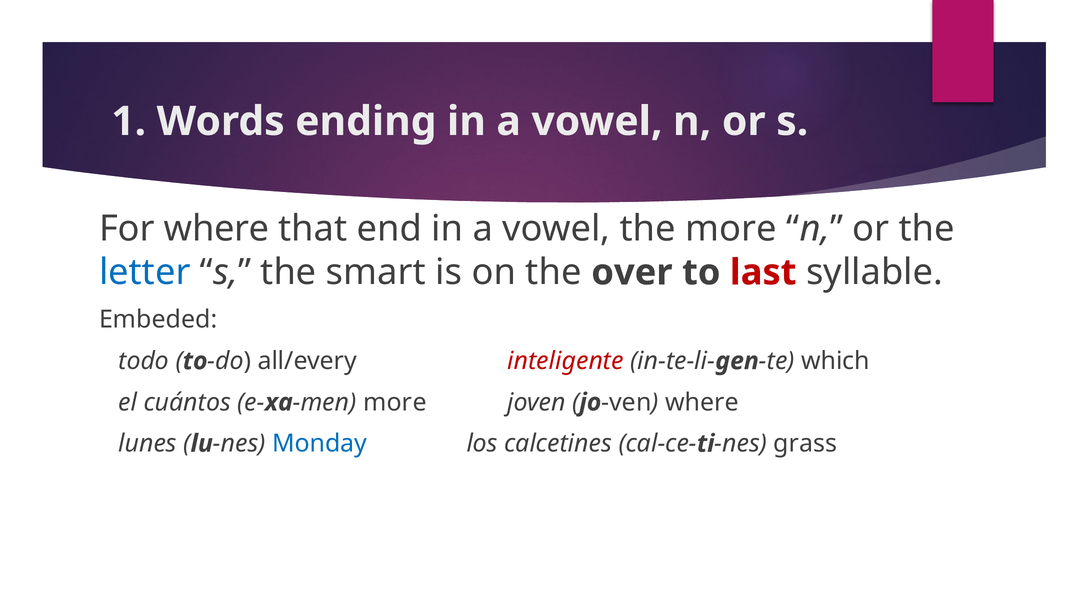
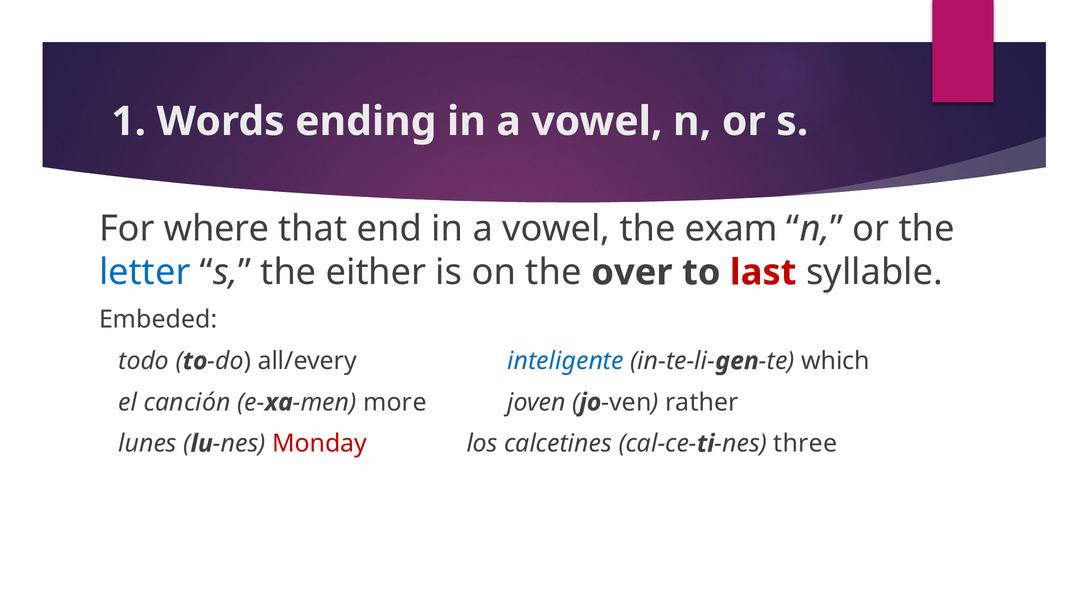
the more: more -> exam
smart: smart -> either
inteligente colour: red -> blue
cuántos: cuántos -> canción
where at (702, 402): where -> rather
Monday colour: blue -> red
grass: grass -> three
